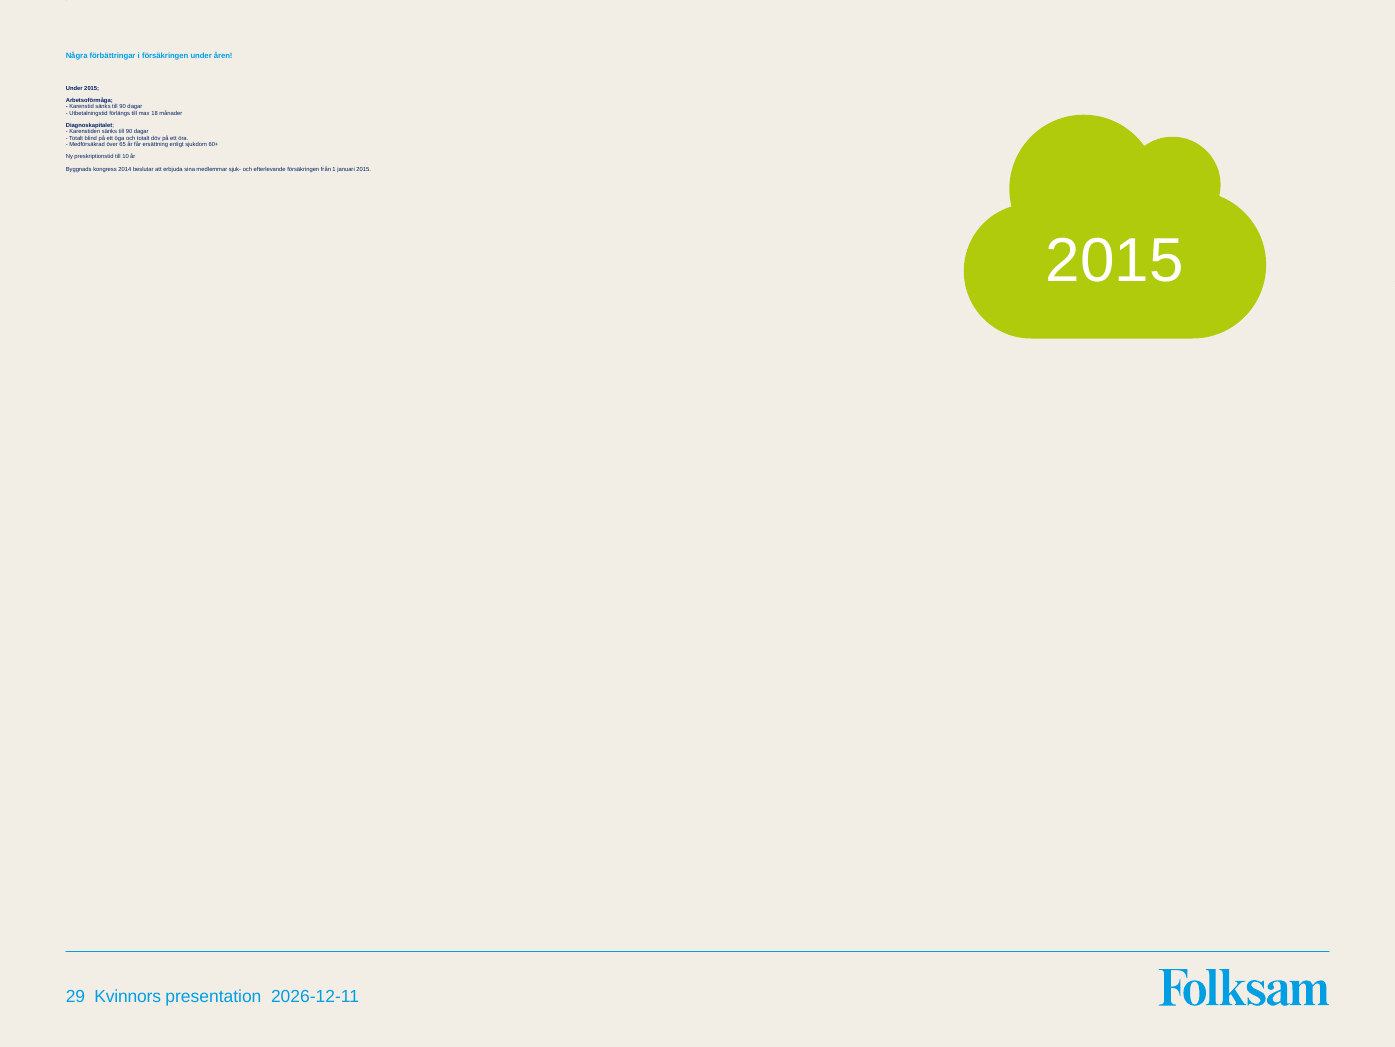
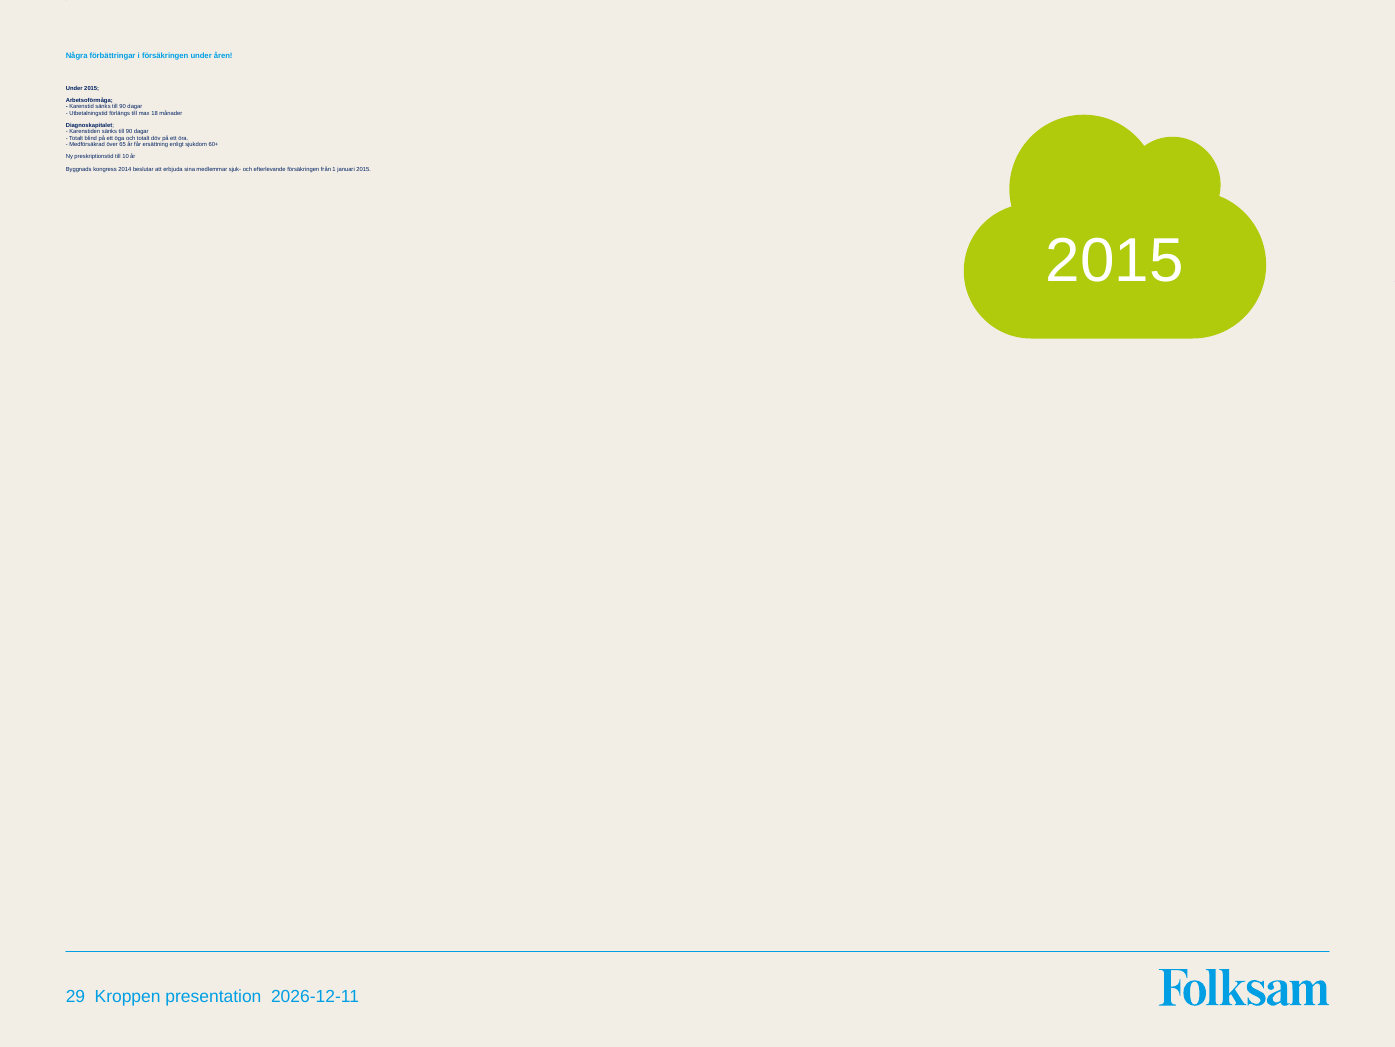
Kvinnors: Kvinnors -> Kroppen
